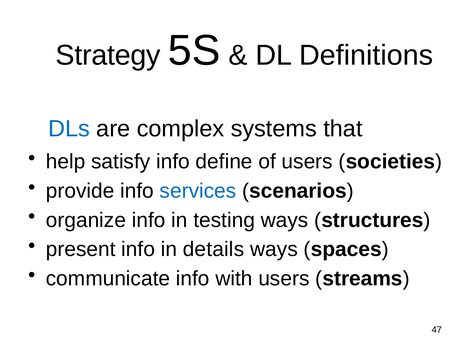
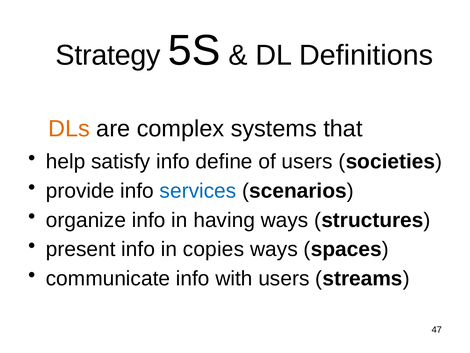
DLs colour: blue -> orange
testing: testing -> having
details: details -> copies
